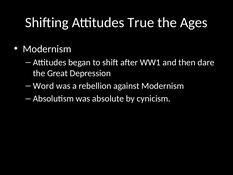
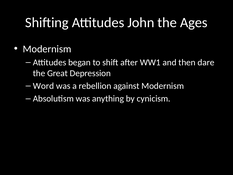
True: True -> John
absolute: absolute -> anything
